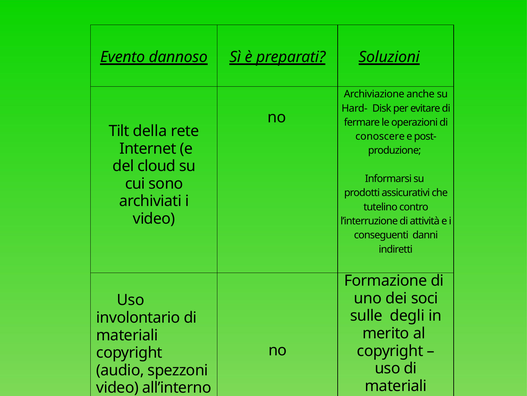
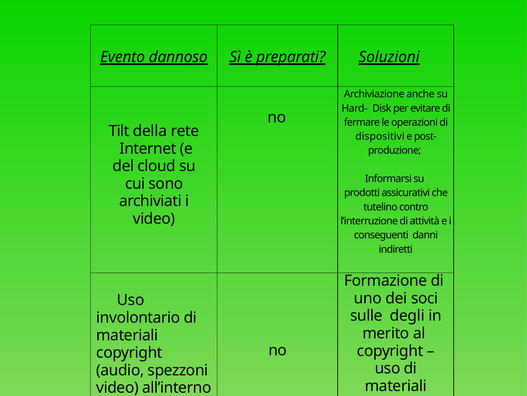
conoscere: conoscere -> dispositivi
